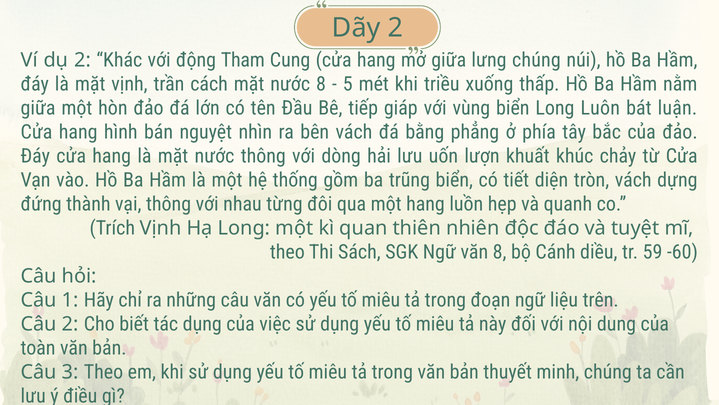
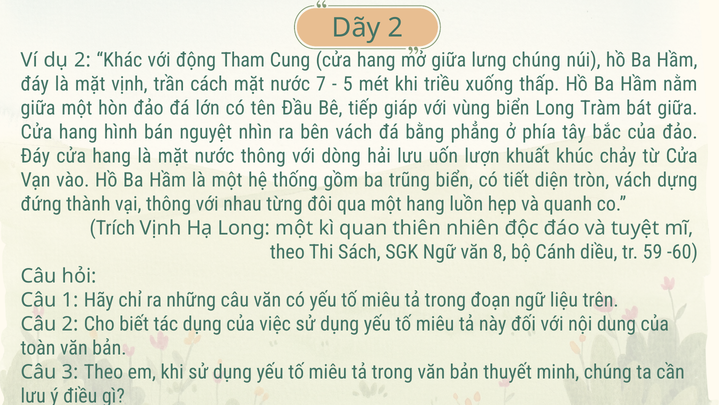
nước 8: 8 -> 7
Luôn: Luôn -> Tràm
bát luận: luận -> giữa
